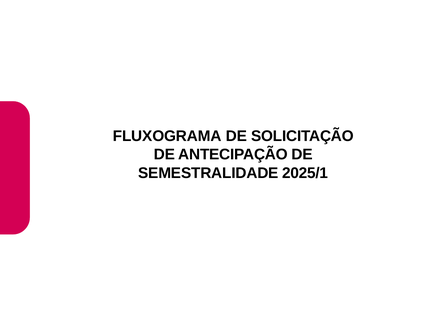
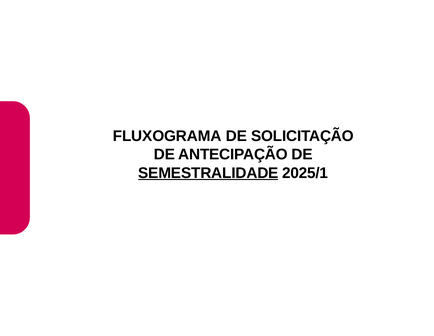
SEMESTRALIDADE underline: none -> present
